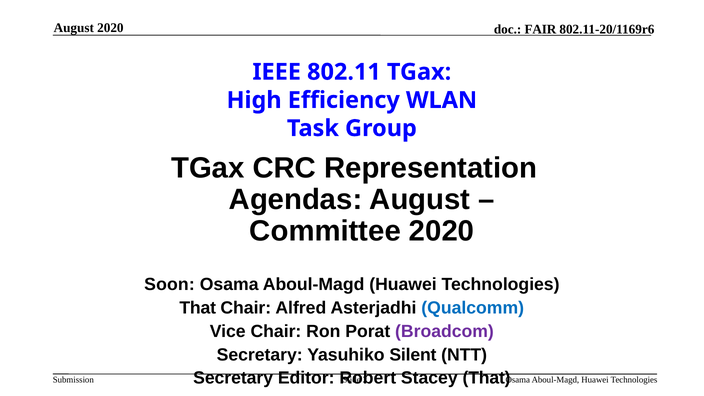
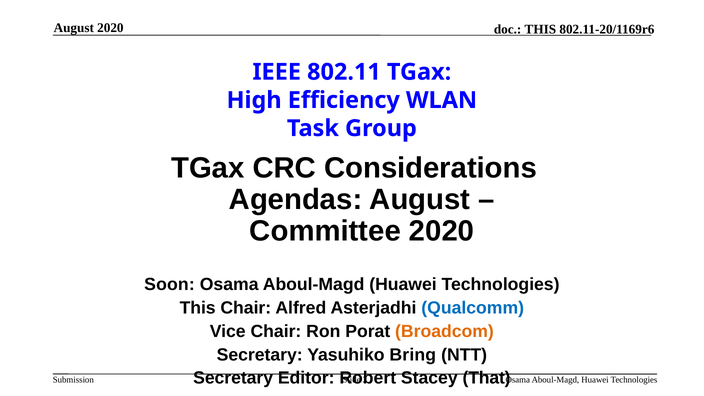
FAIR at (540, 29): FAIR -> THIS
Representation: Representation -> Considerations
That at (198, 308): That -> This
Broadcom colour: purple -> orange
Silent: Silent -> Bring
